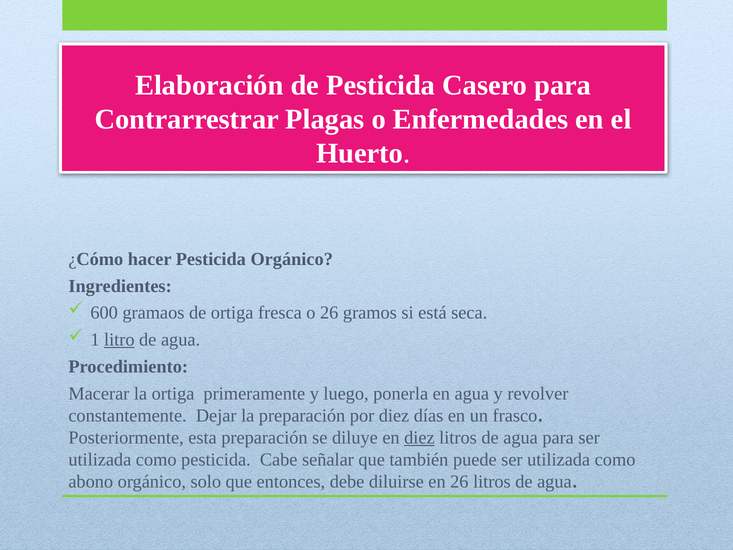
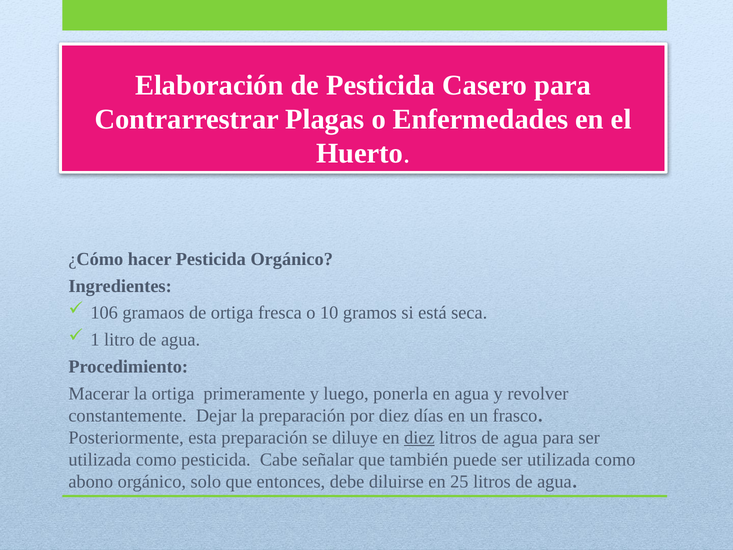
600: 600 -> 106
o 26: 26 -> 10
litro underline: present -> none
en 26: 26 -> 25
